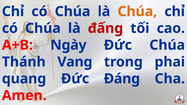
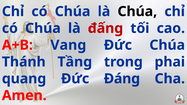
Chúa at (137, 11) colour: orange -> black
Ngày: Ngày -> Vang
Vang: Vang -> Tầng
